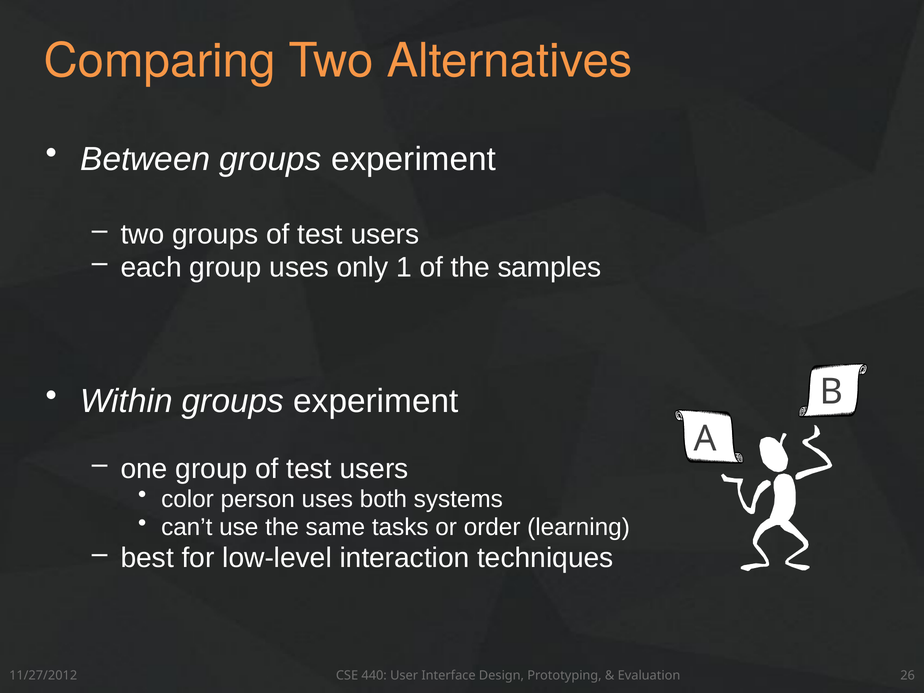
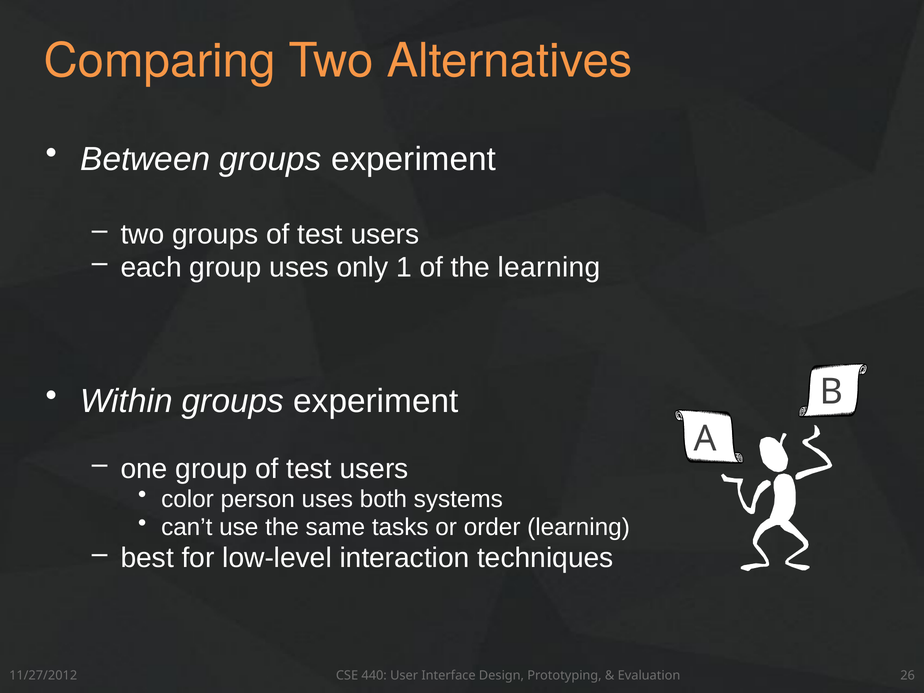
the samples: samples -> learning
